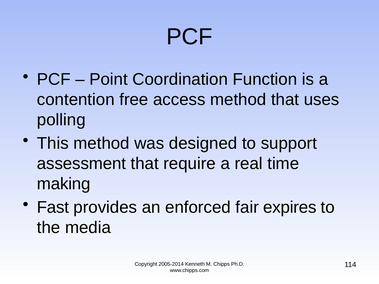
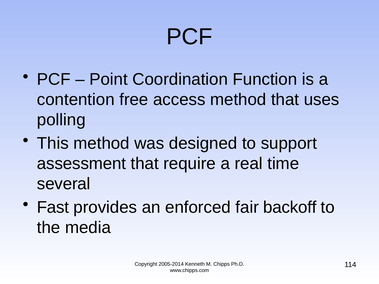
making: making -> several
expires: expires -> backoff
